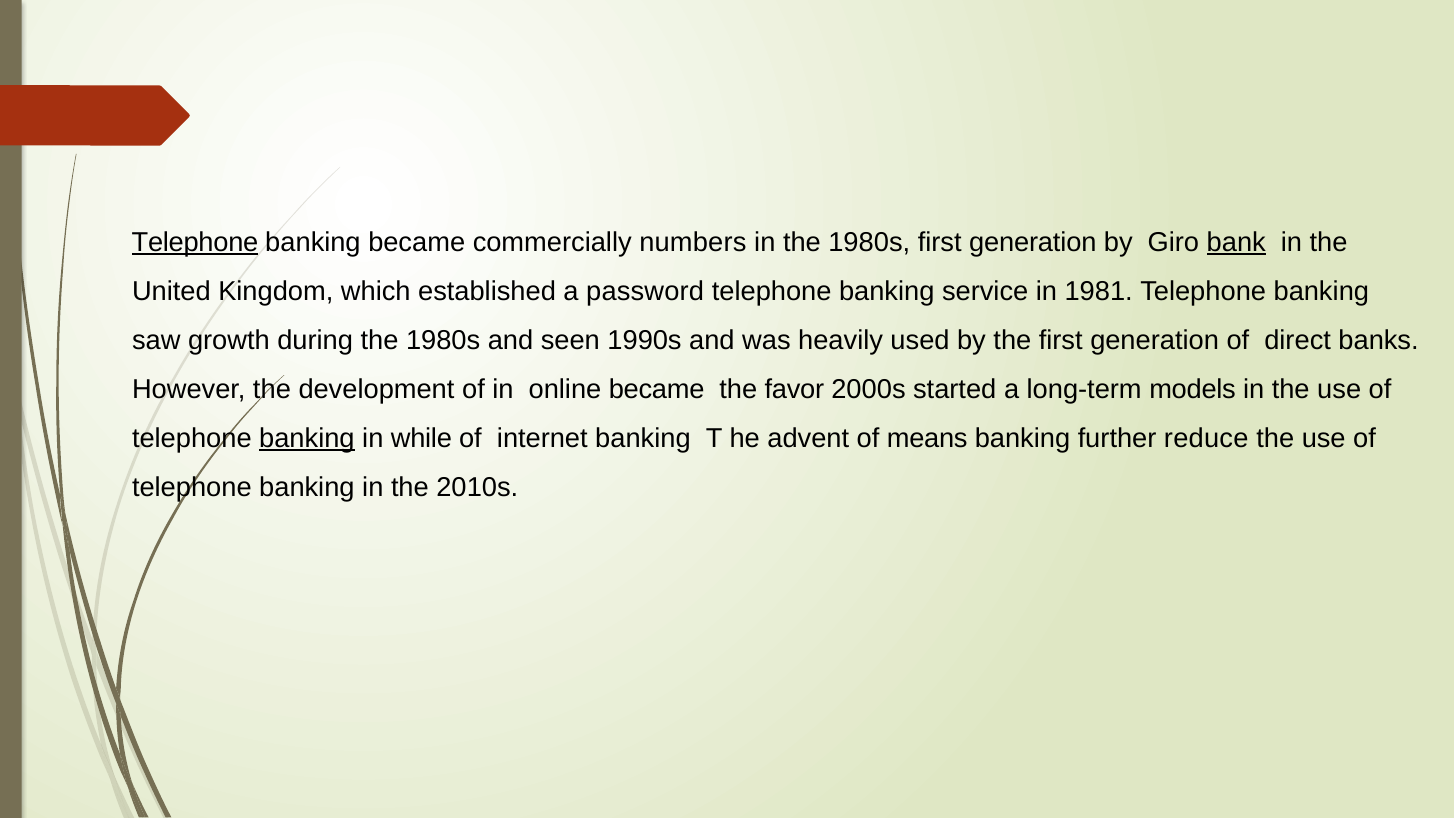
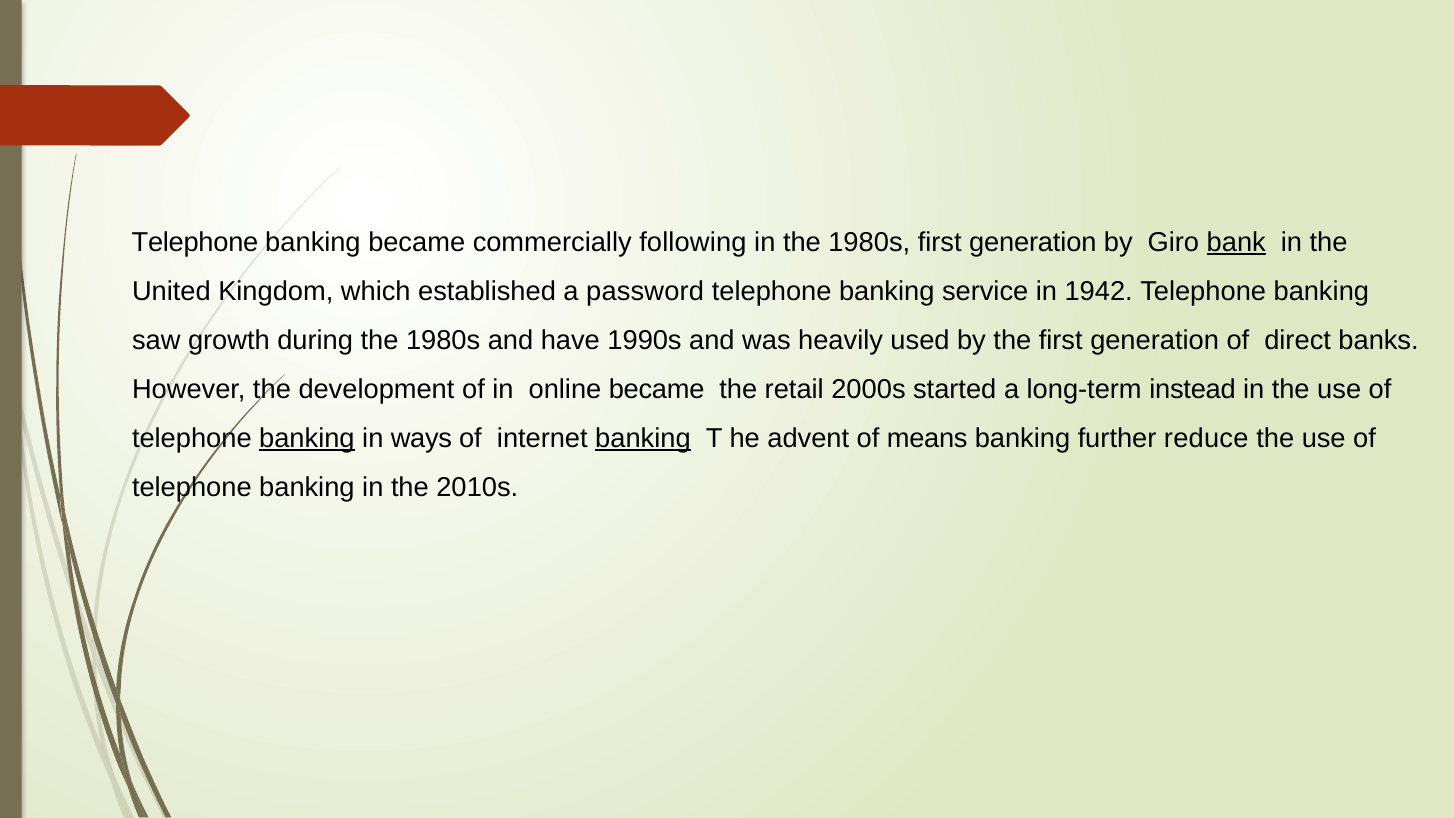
Telephone at (195, 242) underline: present -> none
numbers: numbers -> following
1981: 1981 -> 1942
seen: seen -> have
favor: favor -> retail
models: models -> instead
while: while -> ways
banking at (643, 438) underline: none -> present
